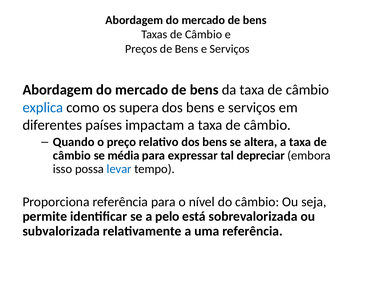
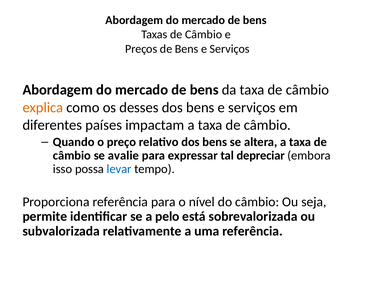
explica colour: blue -> orange
supera: supera -> desses
média: média -> avalie
